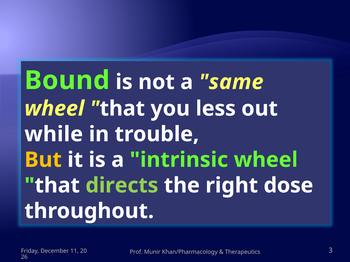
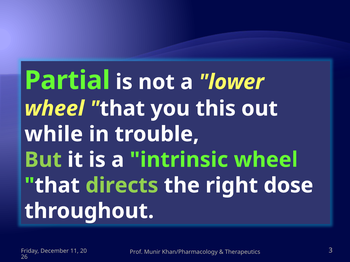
Bound: Bound -> Partial
same: same -> lower
less: less -> this
But colour: yellow -> light green
